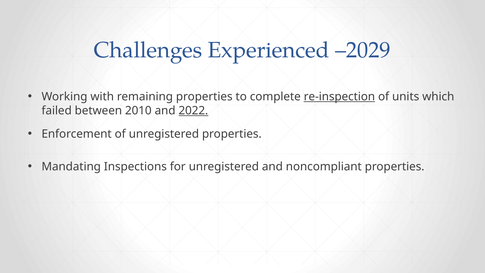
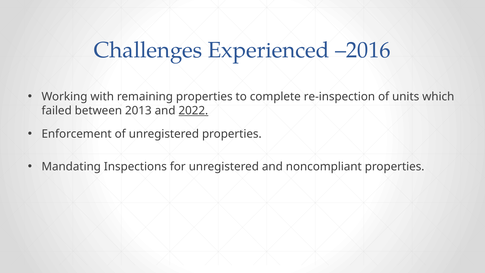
–2029: –2029 -> –2016
re-inspection underline: present -> none
2010: 2010 -> 2013
